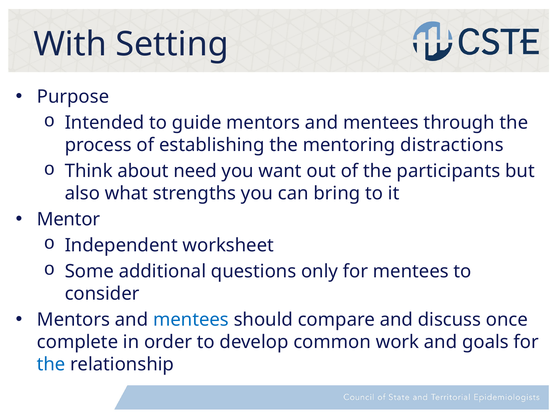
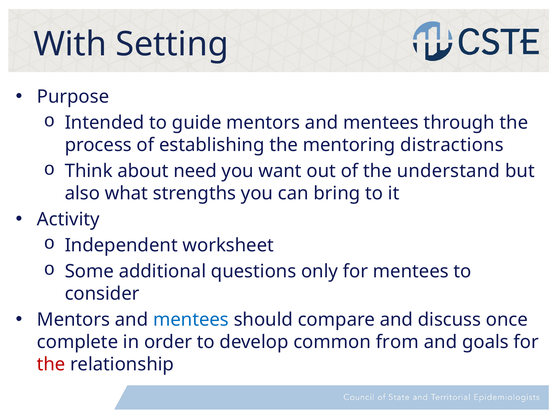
participants: participants -> understand
Mentor: Mentor -> Activity
work: work -> from
the at (51, 364) colour: blue -> red
